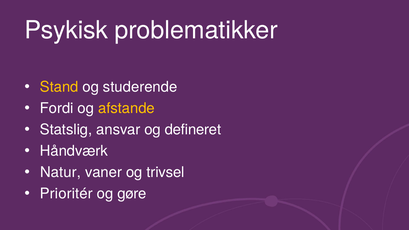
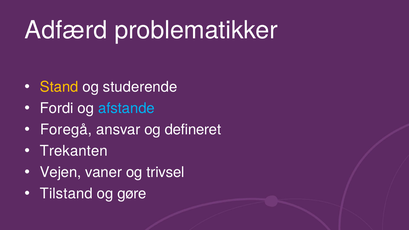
Psykisk: Psykisk -> Adfærd
afstande colour: yellow -> light blue
Statslig: Statslig -> Foregå
Håndværk: Håndværk -> Trekanten
Natur: Natur -> Vejen
Prioritér: Prioritér -> Tilstand
